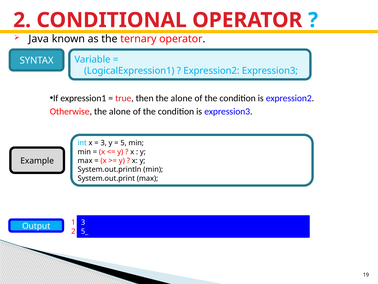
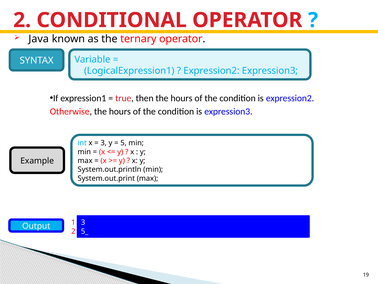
then the alone: alone -> hours
Otherwise the alone: alone -> hours
